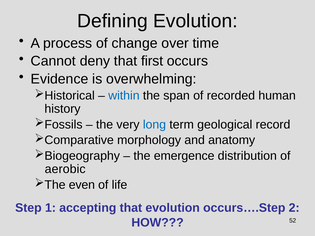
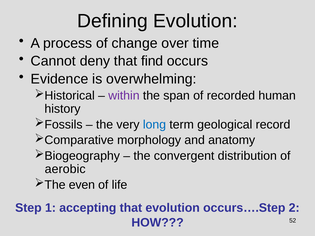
first: first -> find
within colour: blue -> purple
emergence: emergence -> convergent
